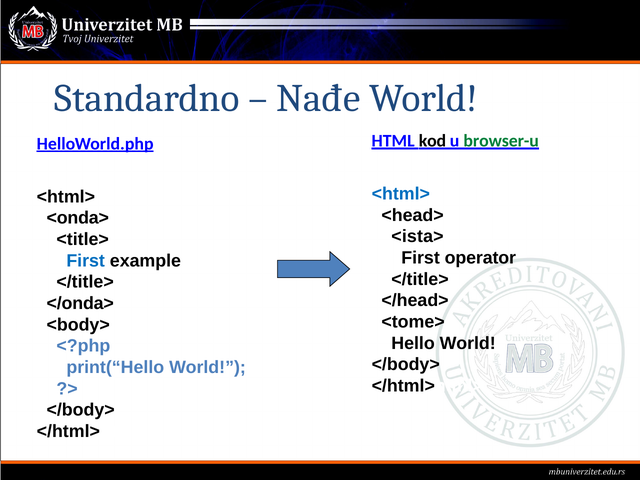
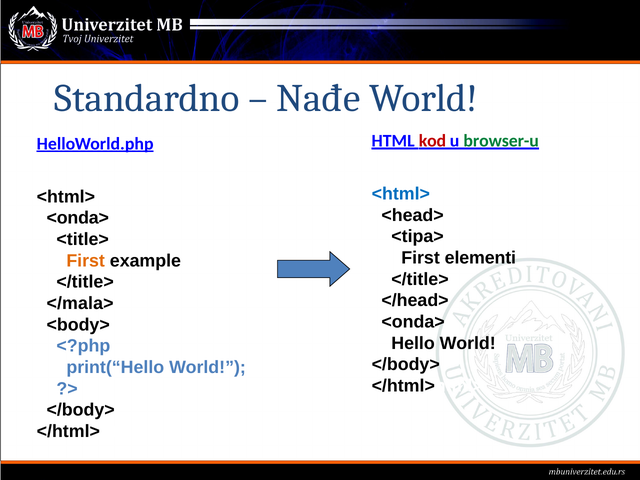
kod colour: black -> red
<ista>: <ista> -> <tipa>
operator: operator -> elementi
First at (86, 261) colour: blue -> orange
</onda>: </onda> -> </mala>
<tome> at (413, 322): <tome> -> <onda>
